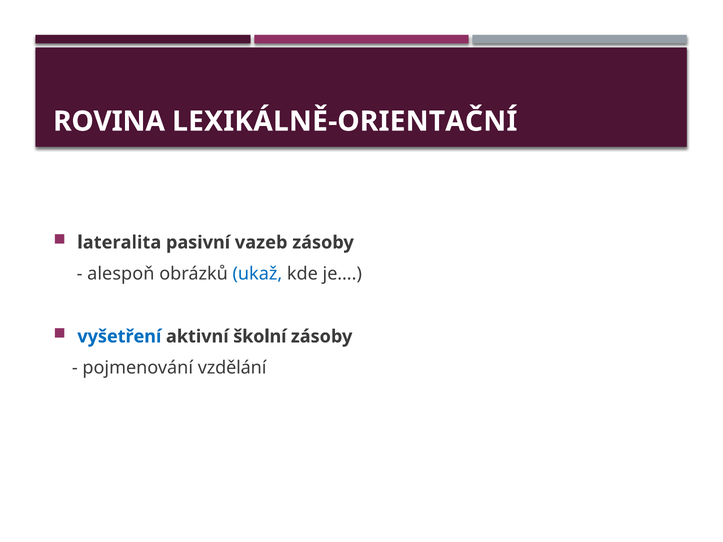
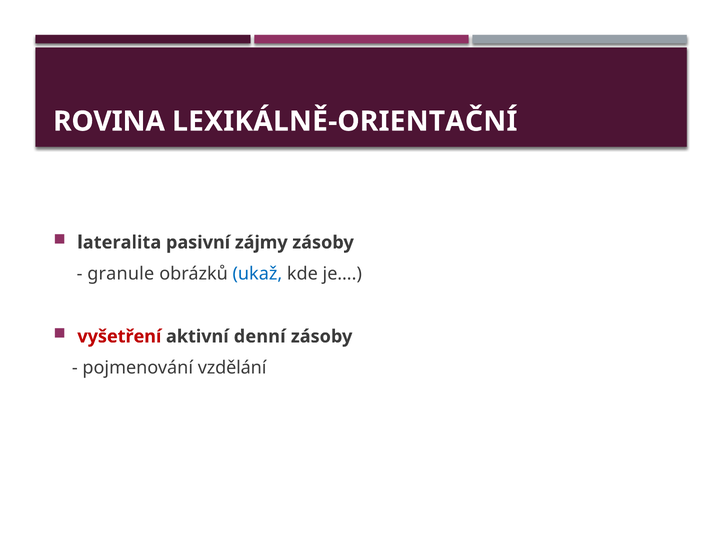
vazeb: vazeb -> zájmy
alespoň: alespoň -> granule
vyšetření colour: blue -> red
školní: školní -> denní
